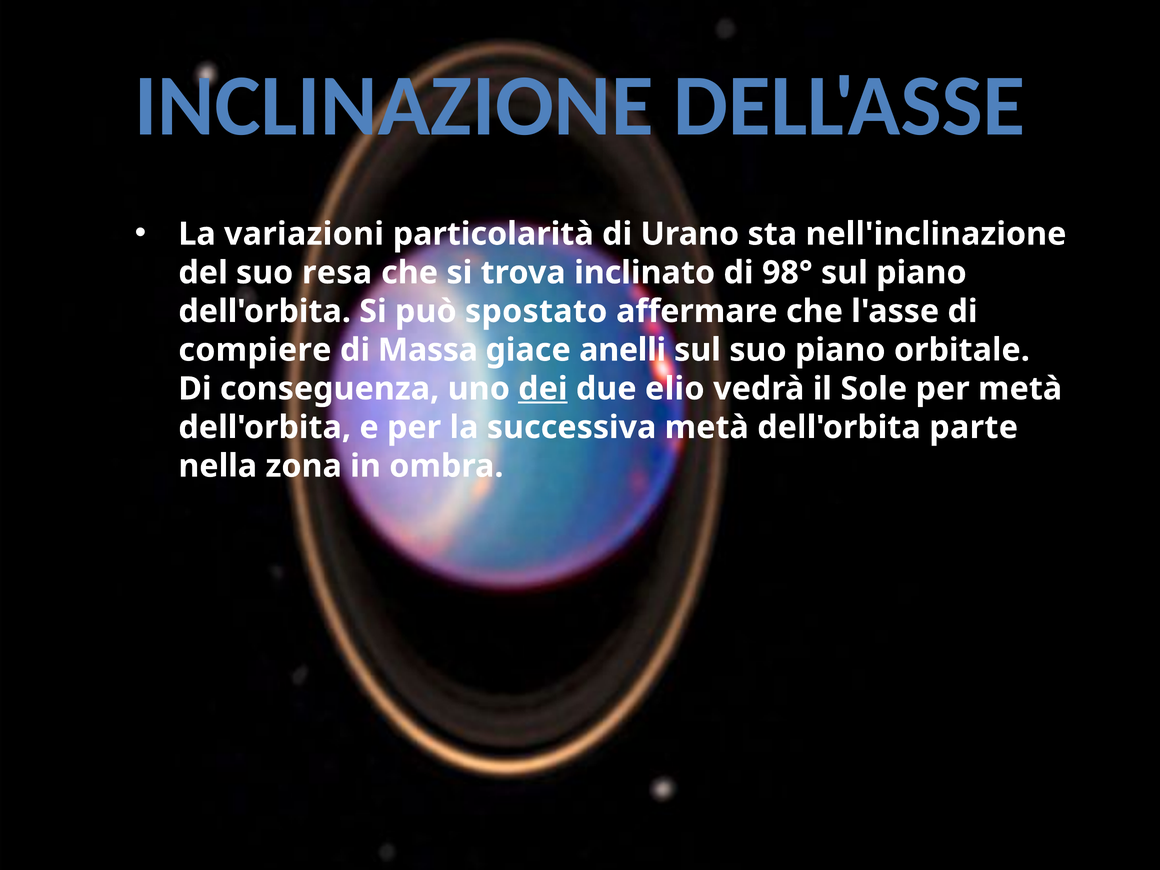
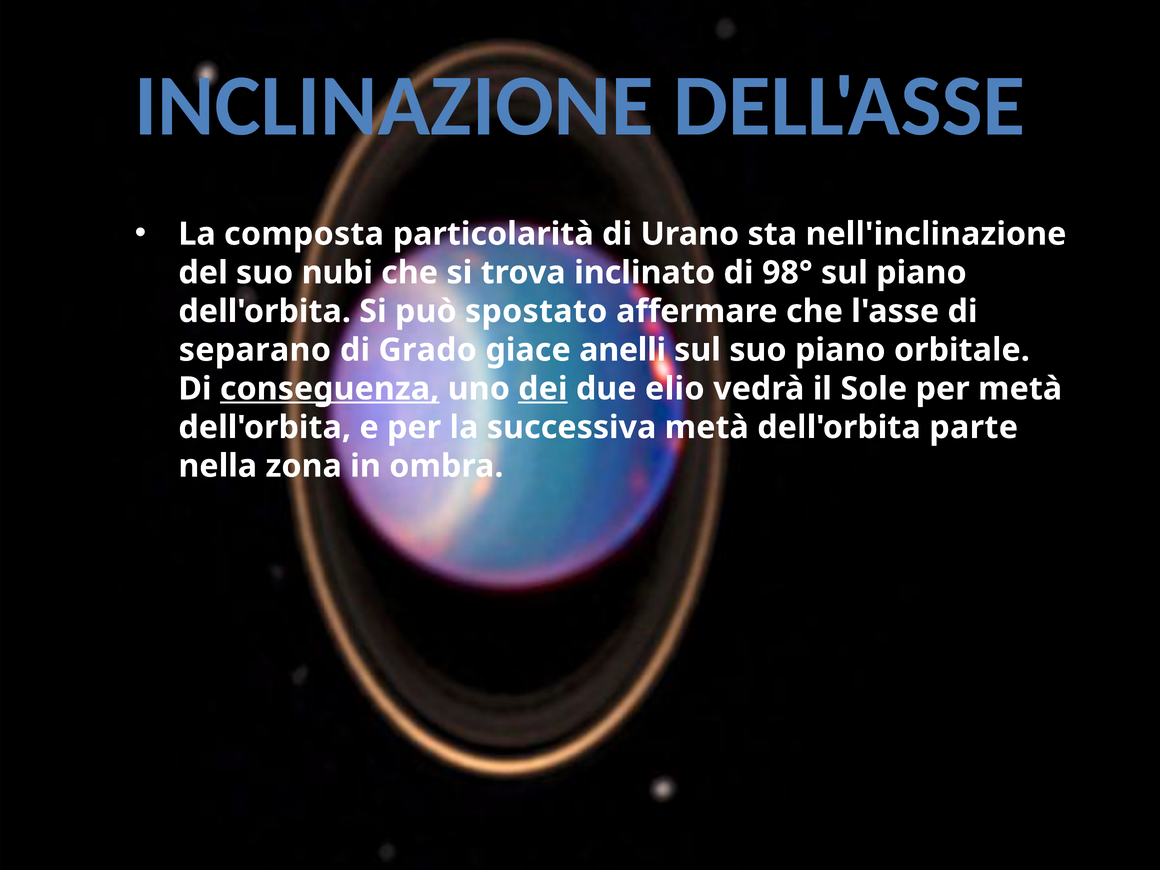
variazioni: variazioni -> composta
resa: resa -> nubi
compiere: compiere -> separano
Massa: Massa -> Grado
conseguenza underline: none -> present
